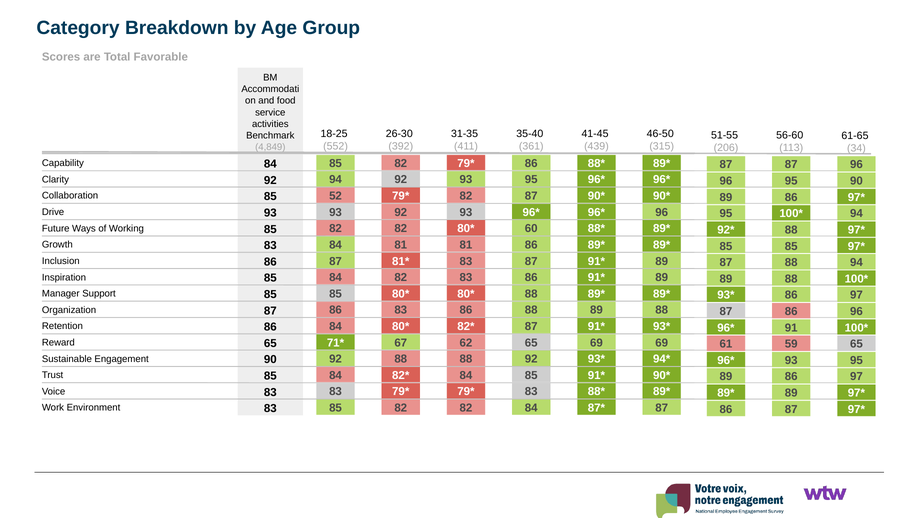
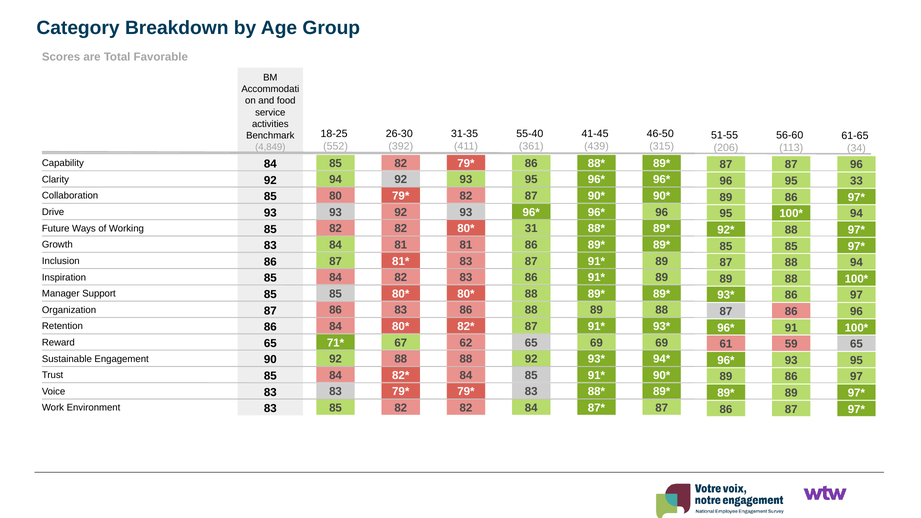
35-40: 35-40 -> 55-40
95 90: 90 -> 33
52: 52 -> 80
60: 60 -> 31
